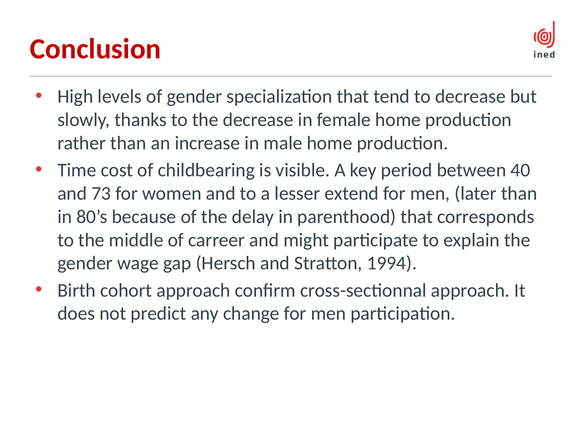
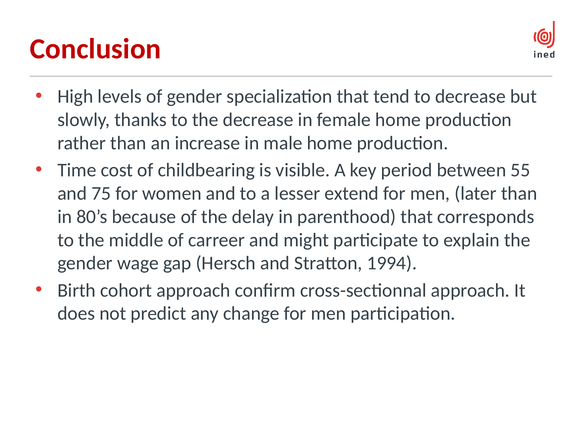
40: 40 -> 55
73: 73 -> 75
